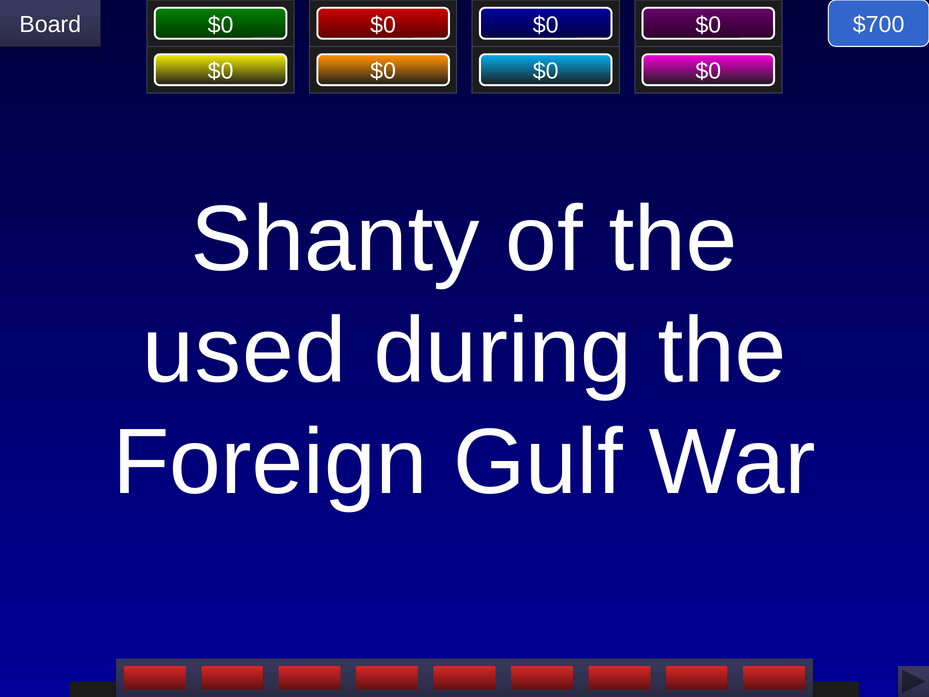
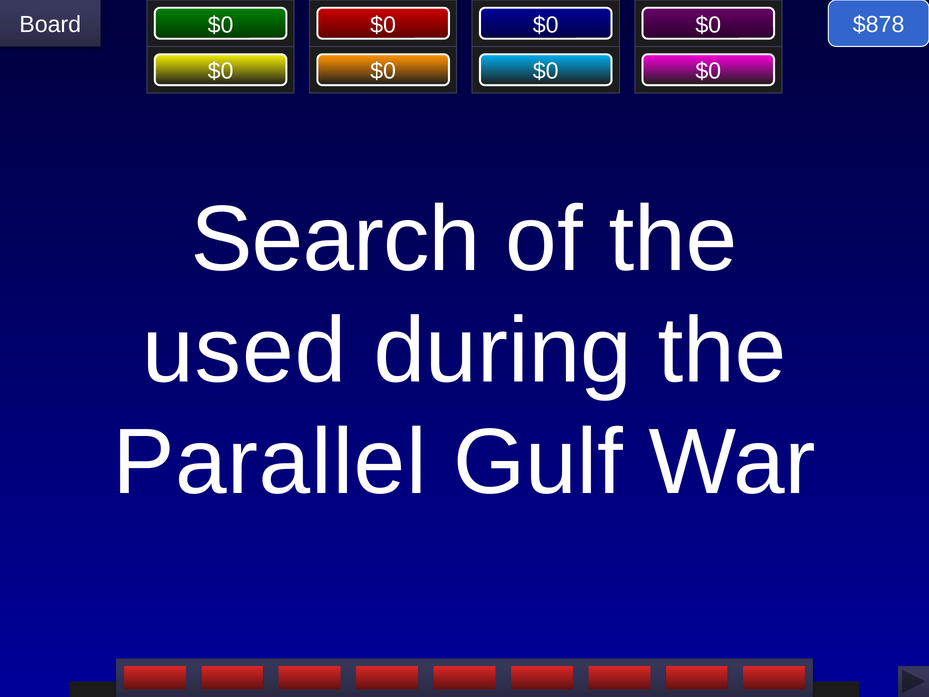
$700: $700 -> $878
Shanty: Shanty -> Search
Foreign: Foreign -> Parallel
